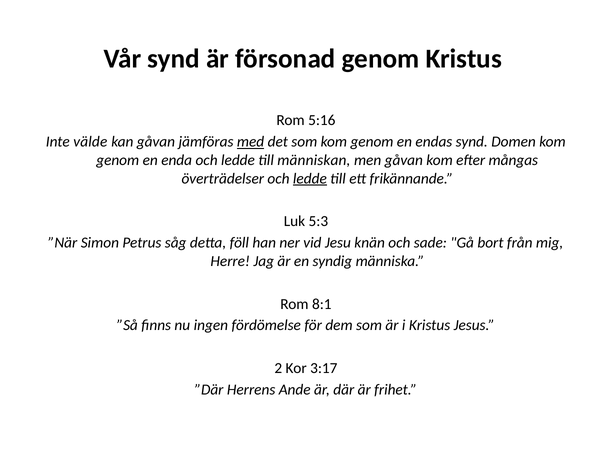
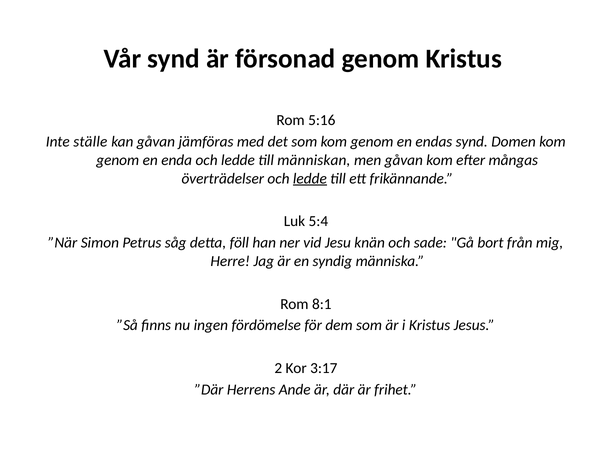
välde: välde -> ställe
med underline: present -> none
5:3: 5:3 -> 5:4
